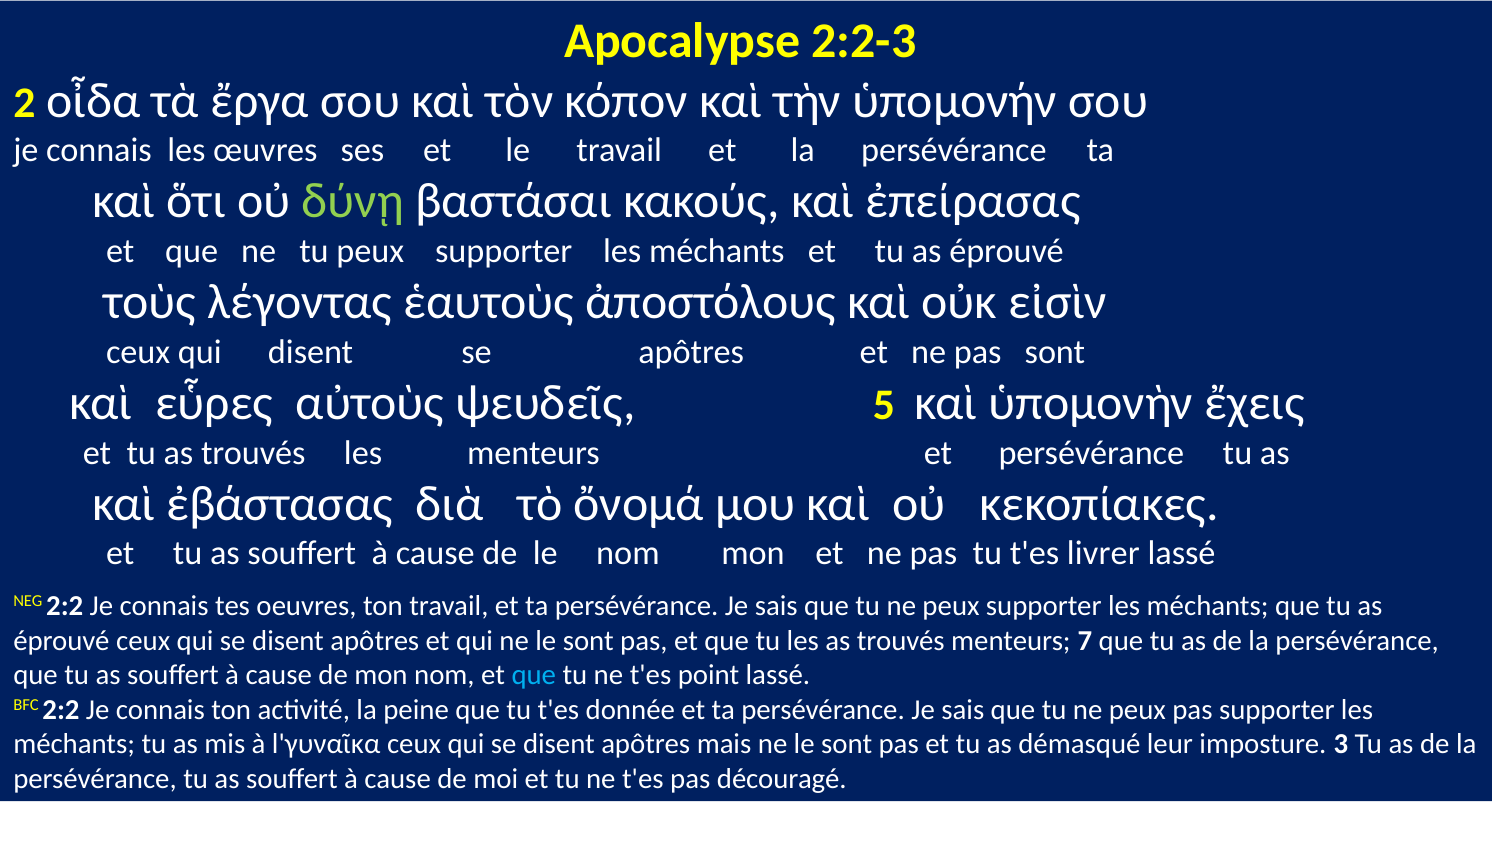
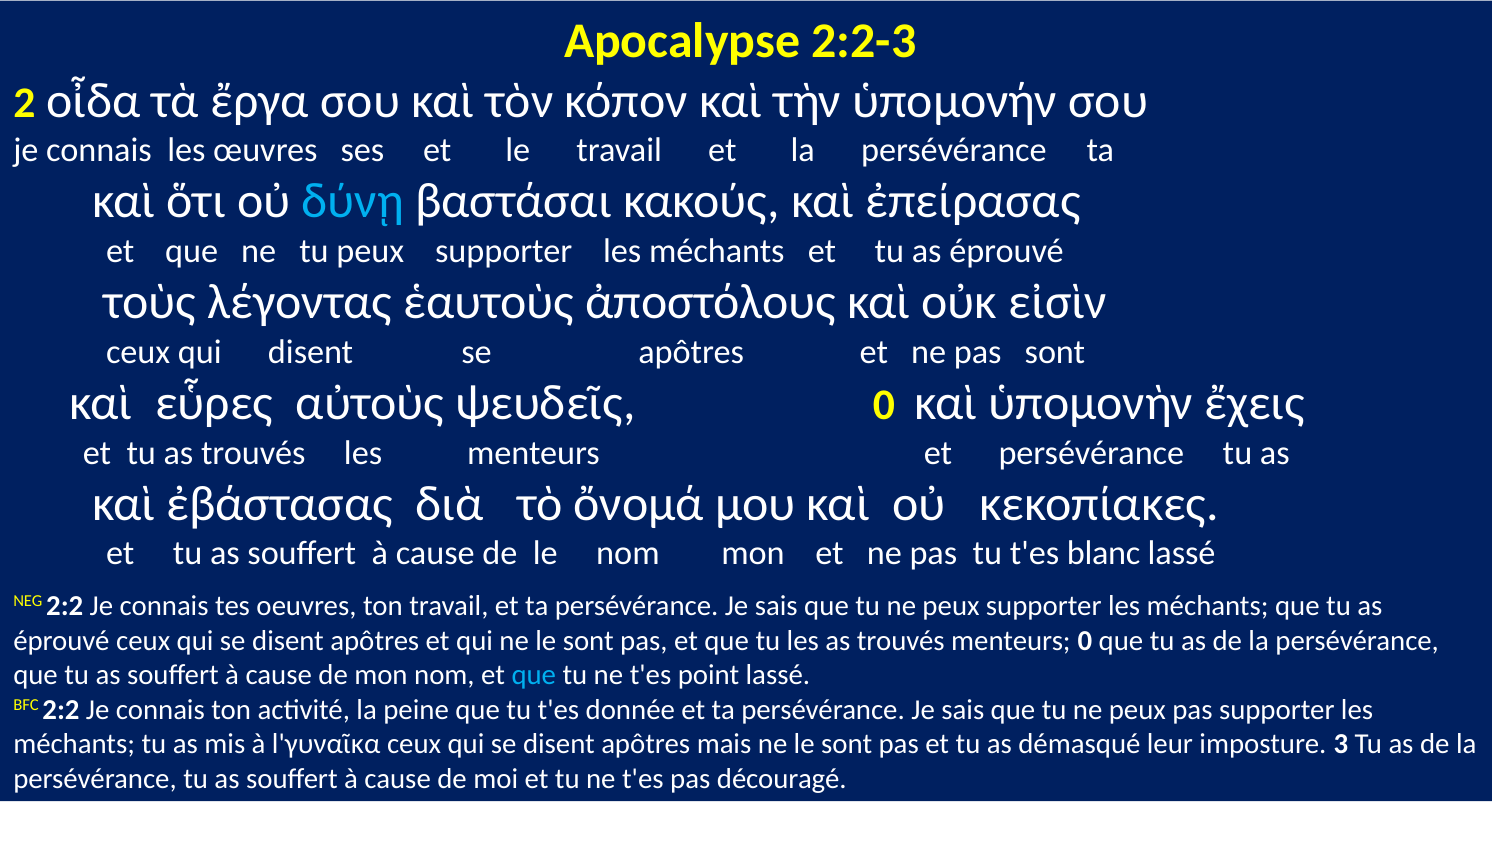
δύνῃ colour: light green -> light blue
ψευδεῖς 5: 5 -> 0
livrer: livrer -> blanc
menteurs 7: 7 -> 0
